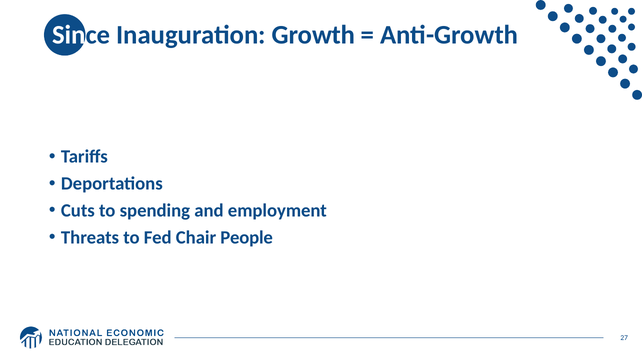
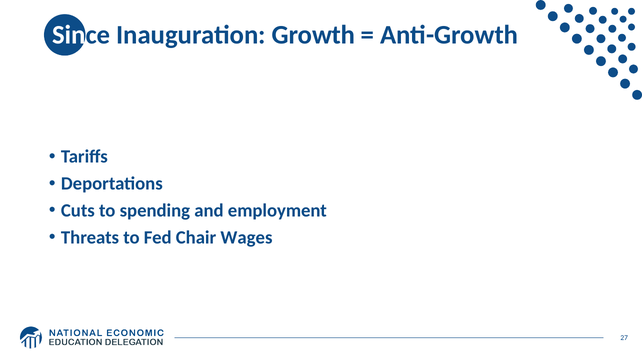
People: People -> Wages
